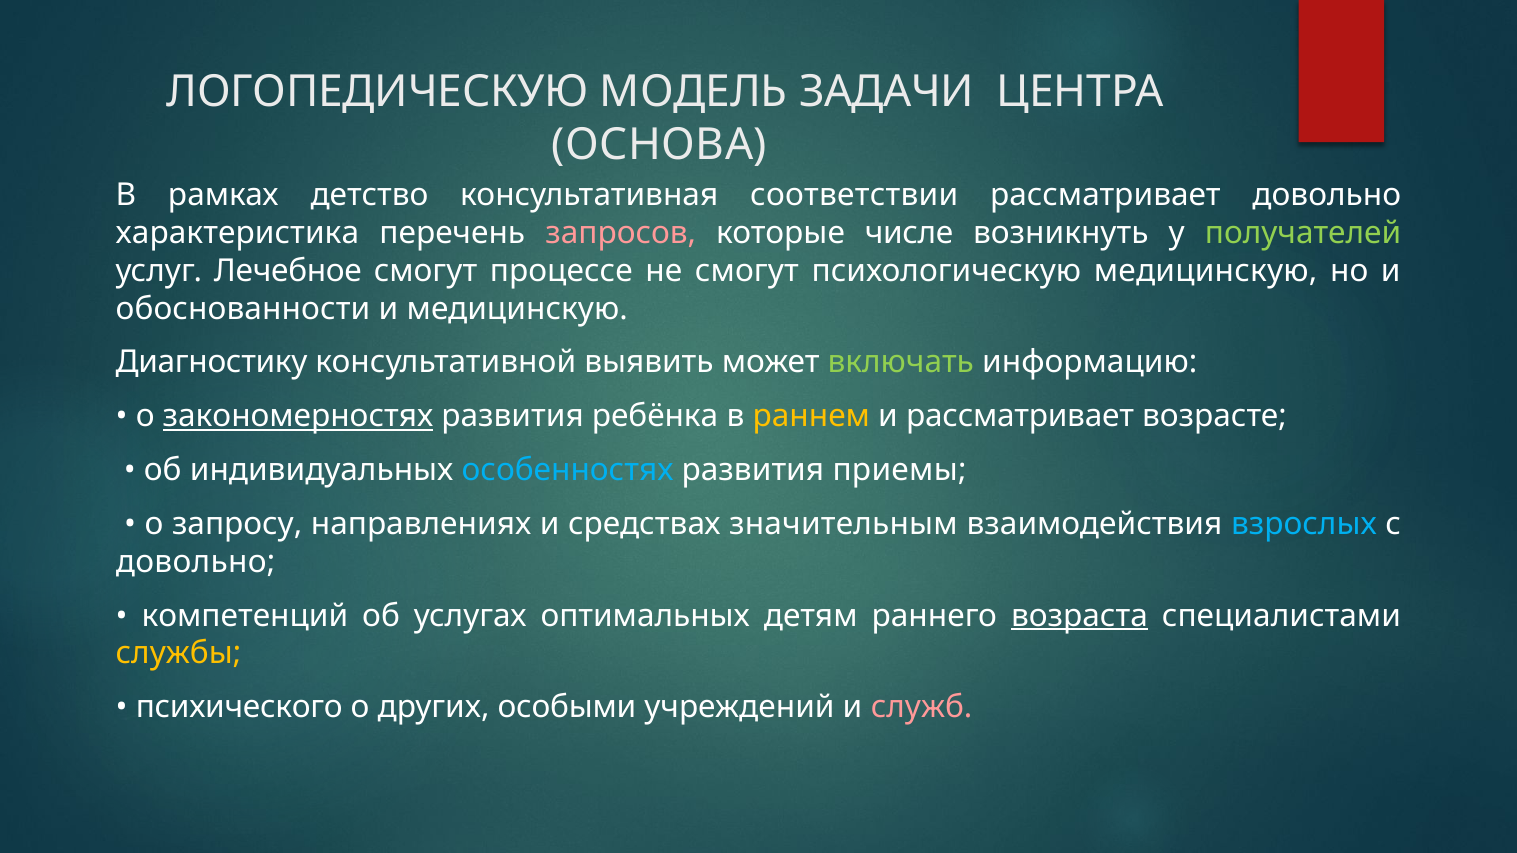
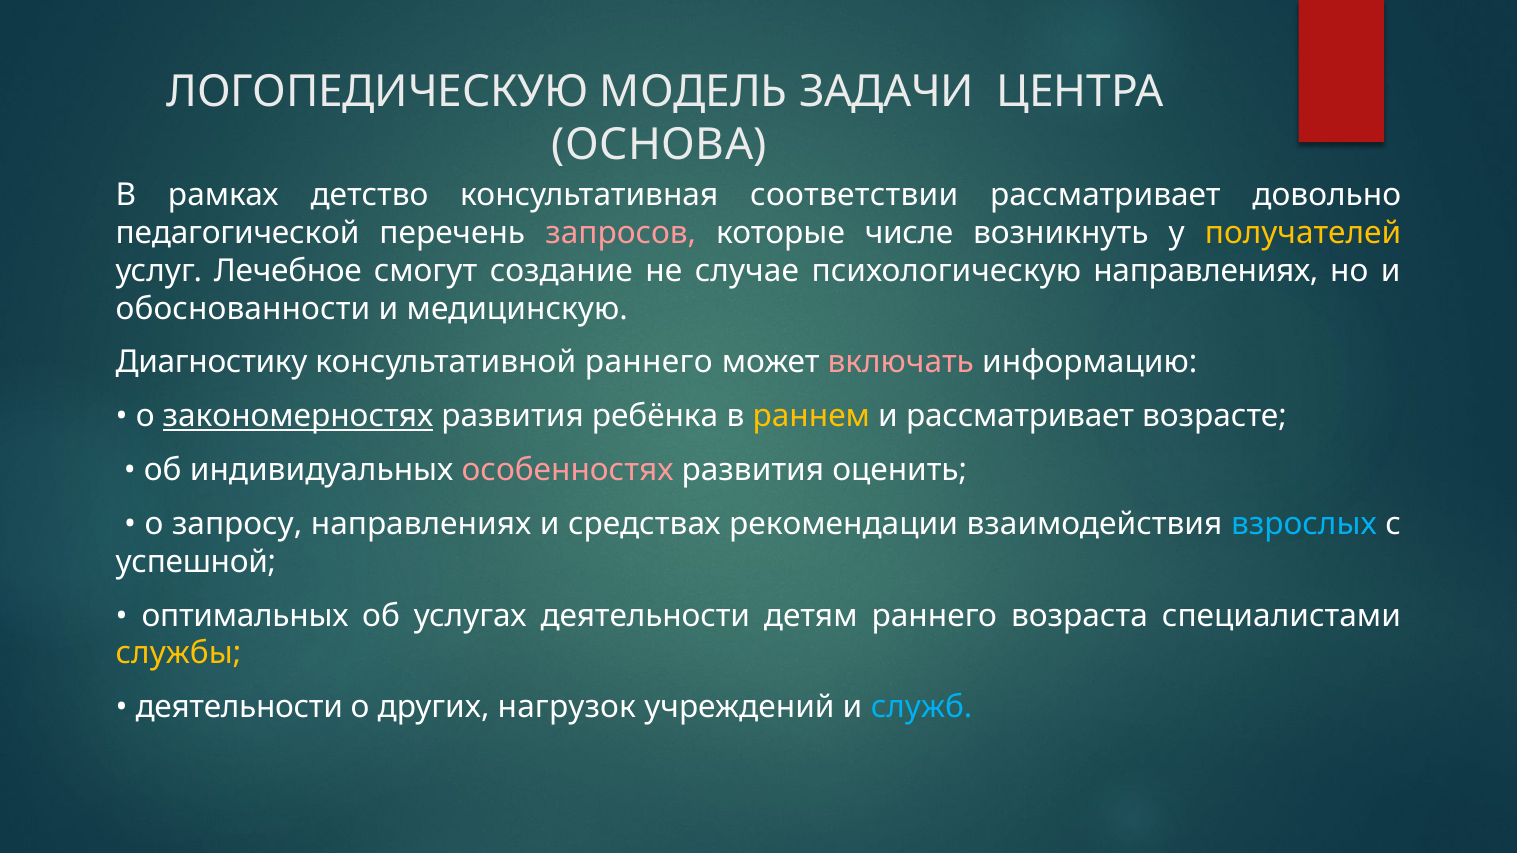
характеристика: характеристика -> педагогической
получателей colour: light green -> yellow
процессе: процессе -> создание
не смогут: смогут -> случае
психологическую медицинскую: медицинскую -> направлениях
консультативной выявить: выявить -> раннего
включать colour: light green -> pink
особенностях colour: light blue -> pink
приемы: приемы -> оценить
значительным: значительным -> рекомендации
довольно at (196, 562): довольно -> успешной
компетенций: компетенций -> оптимальных
услугах оптимальных: оптимальных -> деятельности
возраста underline: present -> none
психического at (239, 708): психического -> деятельности
особыми: особыми -> нагрузок
служб colour: pink -> light blue
